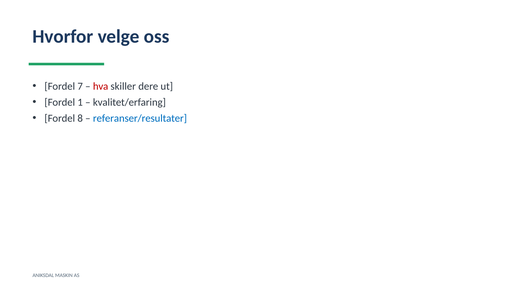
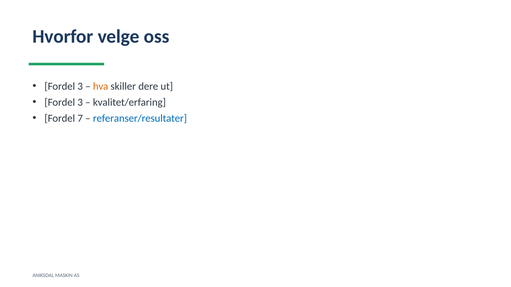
7 at (80, 87): 7 -> 3
hva colour: red -> orange
1 at (80, 103): 1 -> 3
8: 8 -> 7
